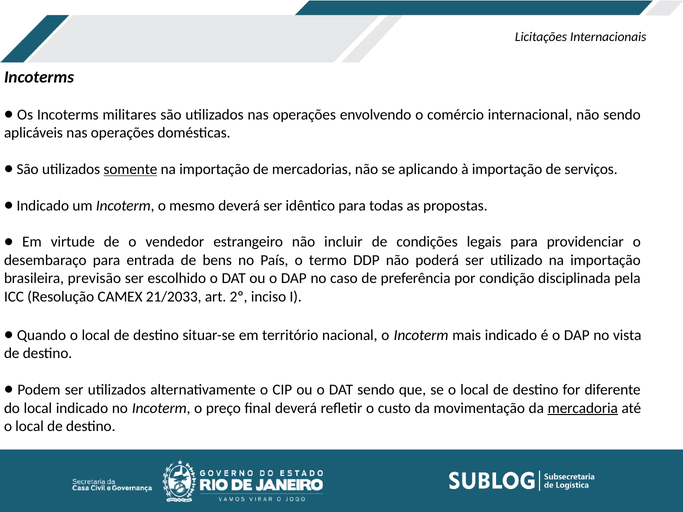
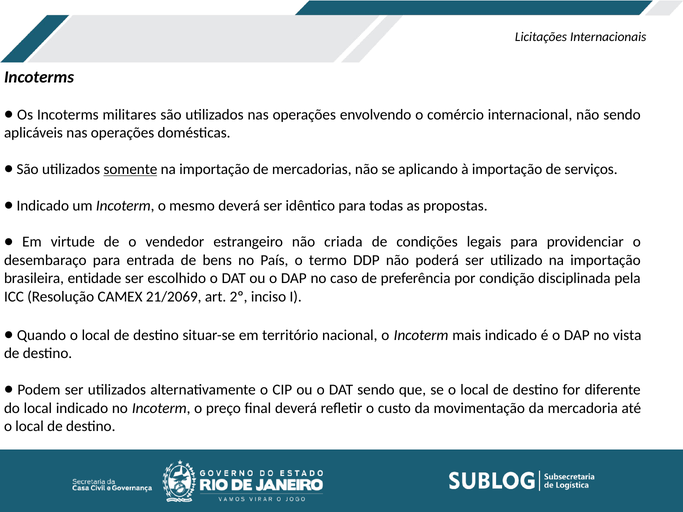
incluir: incluir -> criada
previsão: previsão -> entidade
21/2033: 21/2033 -> 21/2069
mercadoria underline: present -> none
